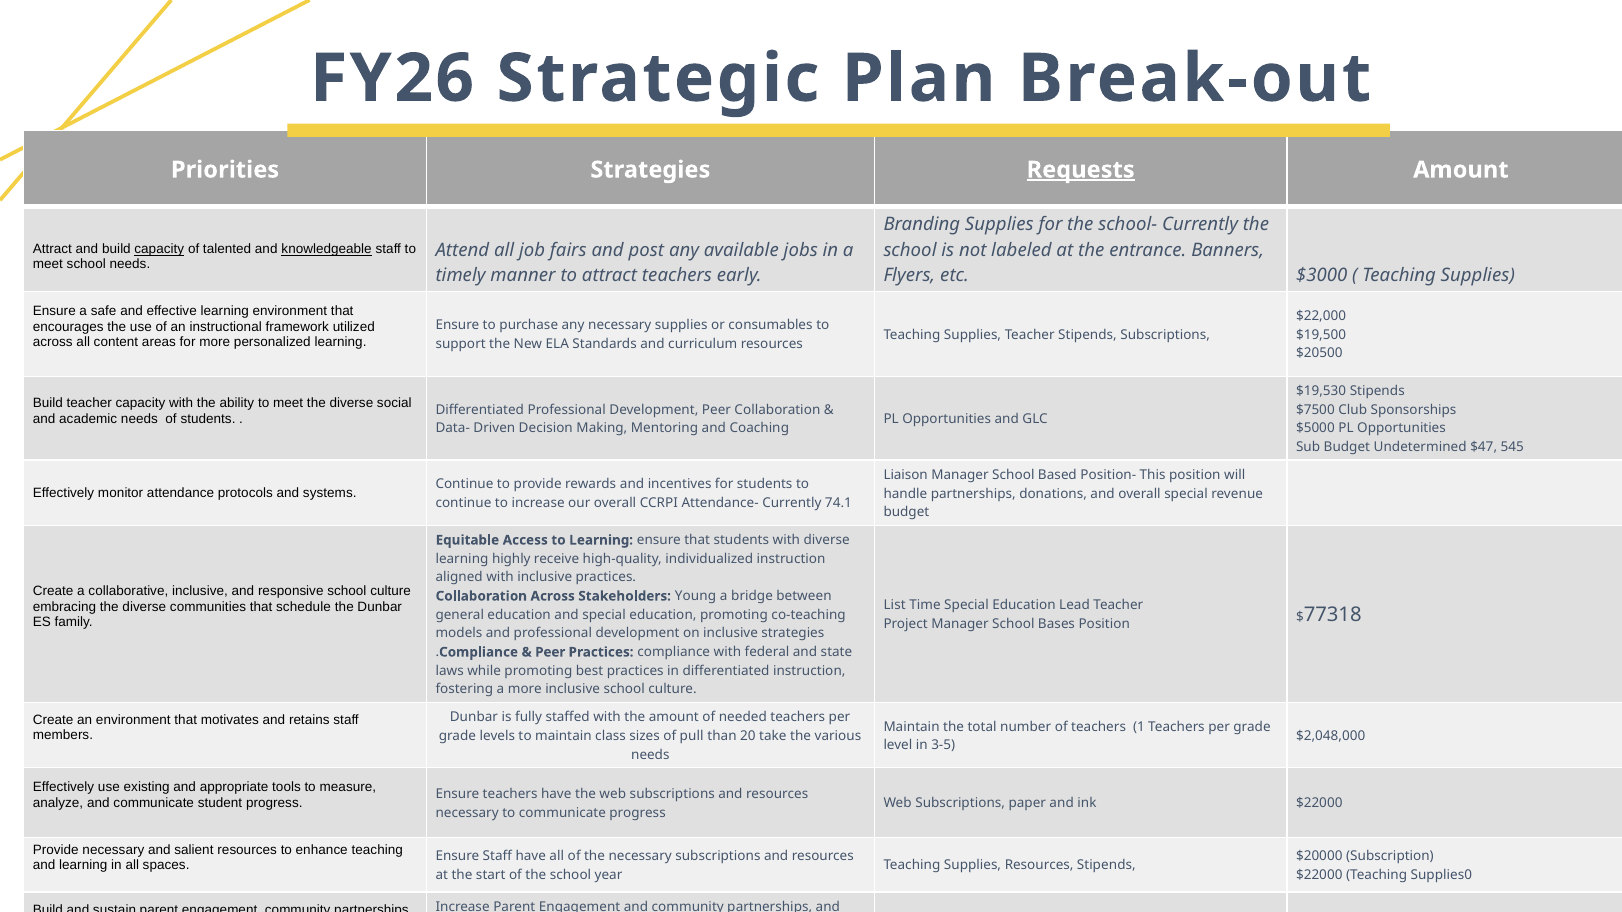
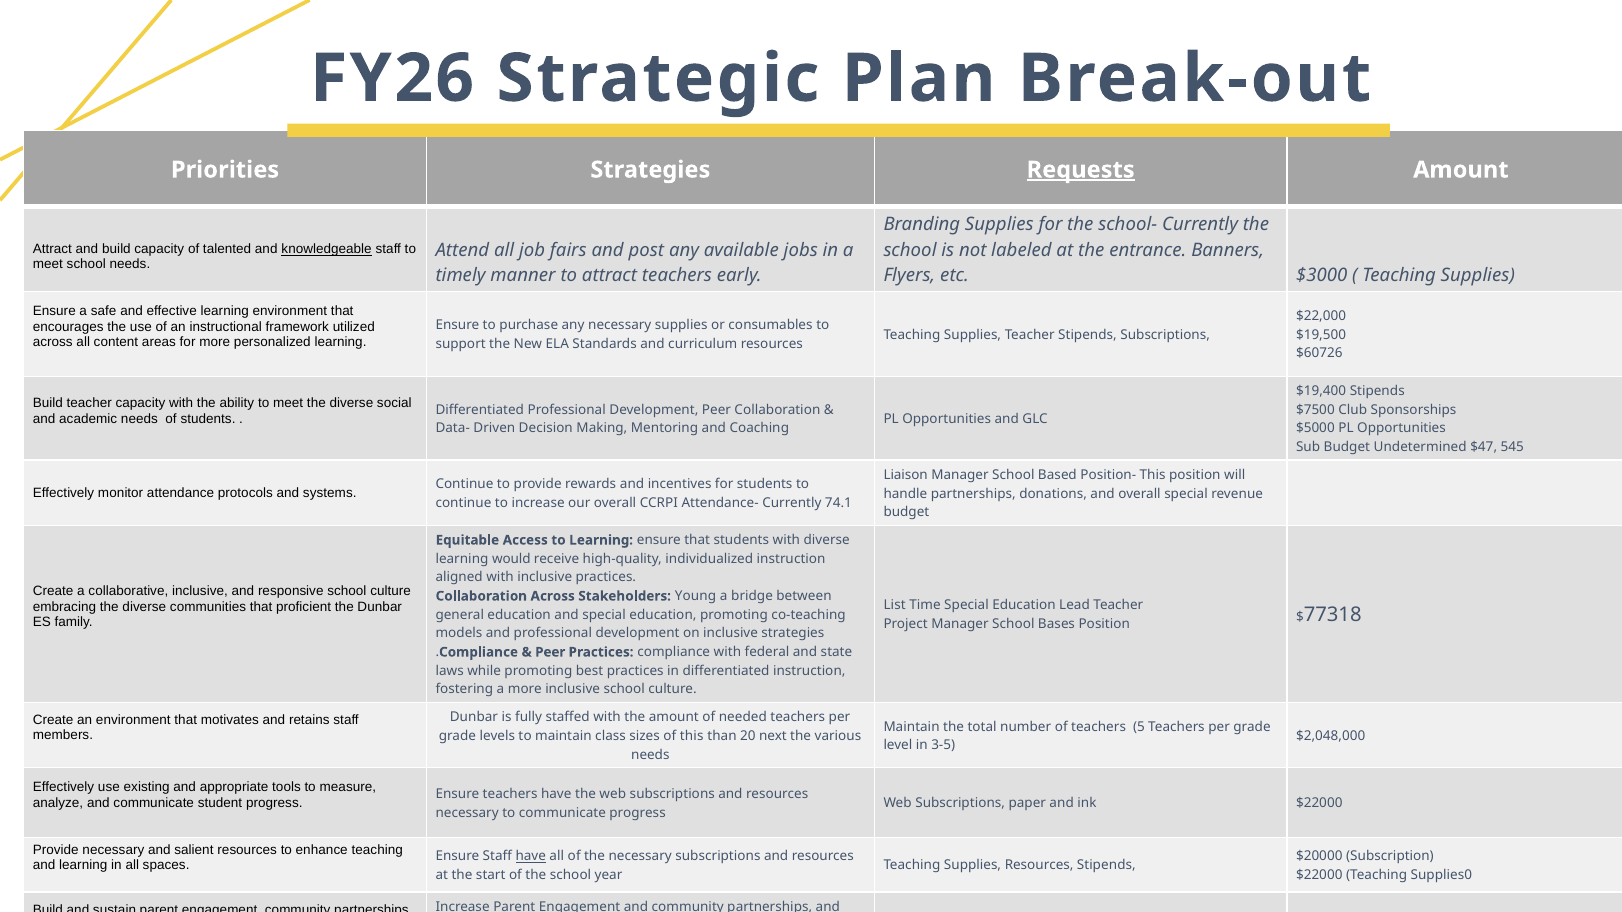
capacity at (159, 249) underline: present -> none
$20500: $20500 -> $60726
$19,530: $19,530 -> $19,400
highly: highly -> would
schedule: schedule -> proficient
1: 1 -> 5
of pull: pull -> this
take: take -> next
have at (531, 856) underline: none -> present
